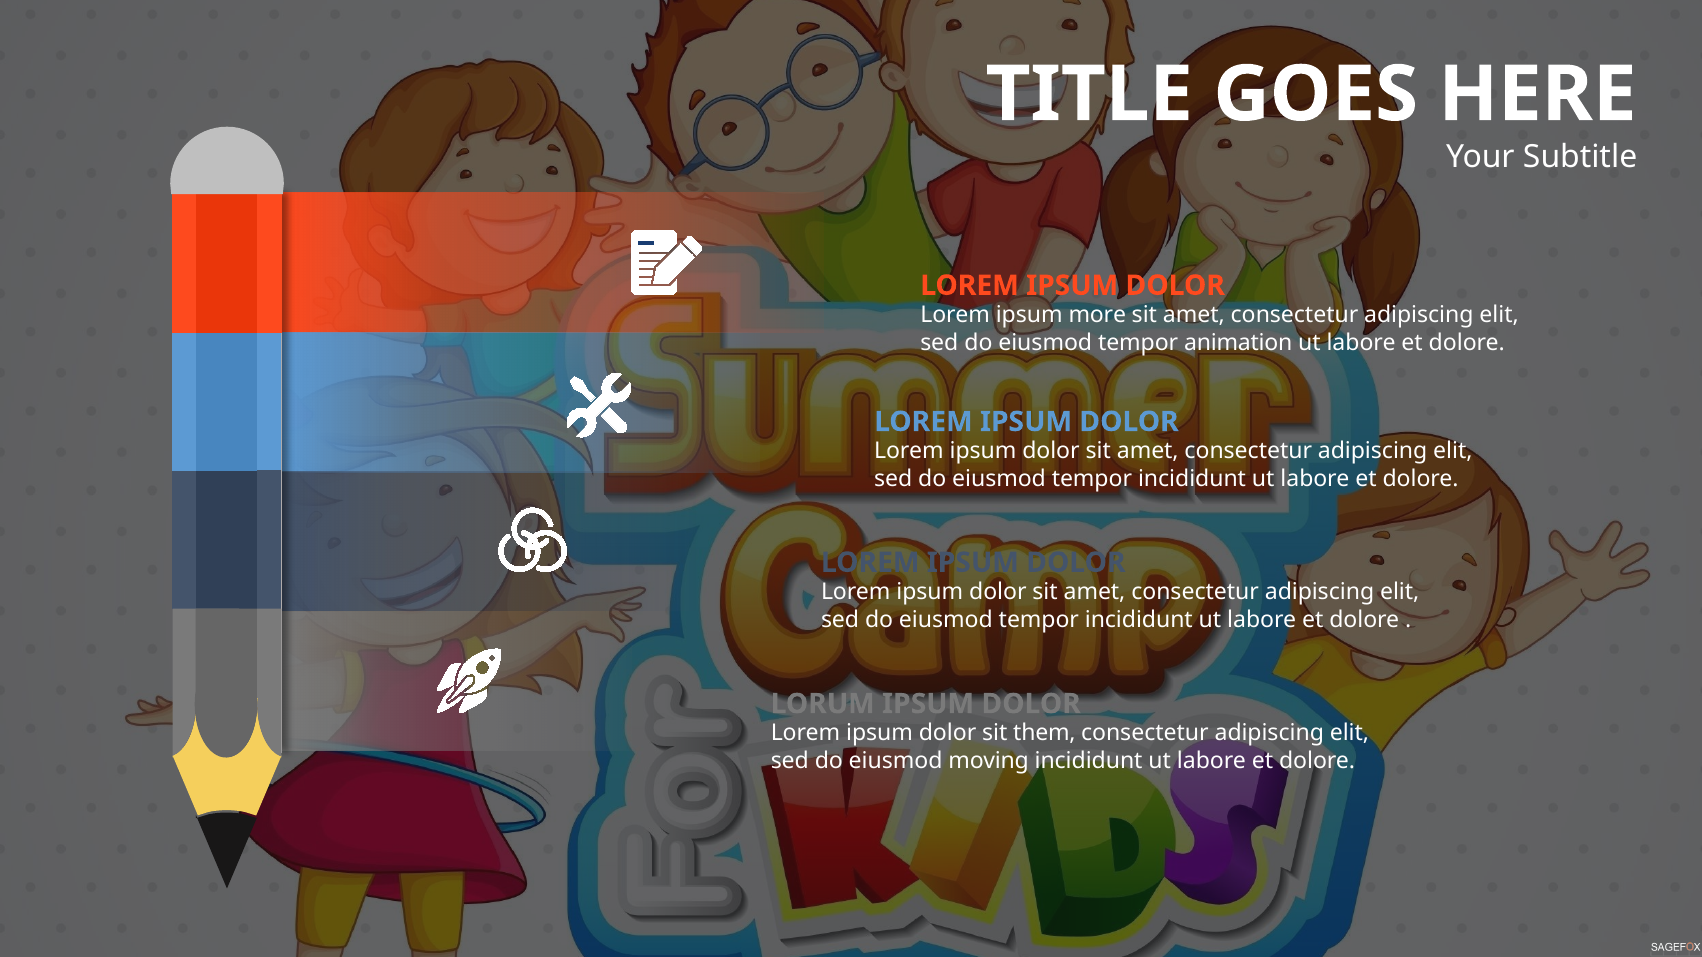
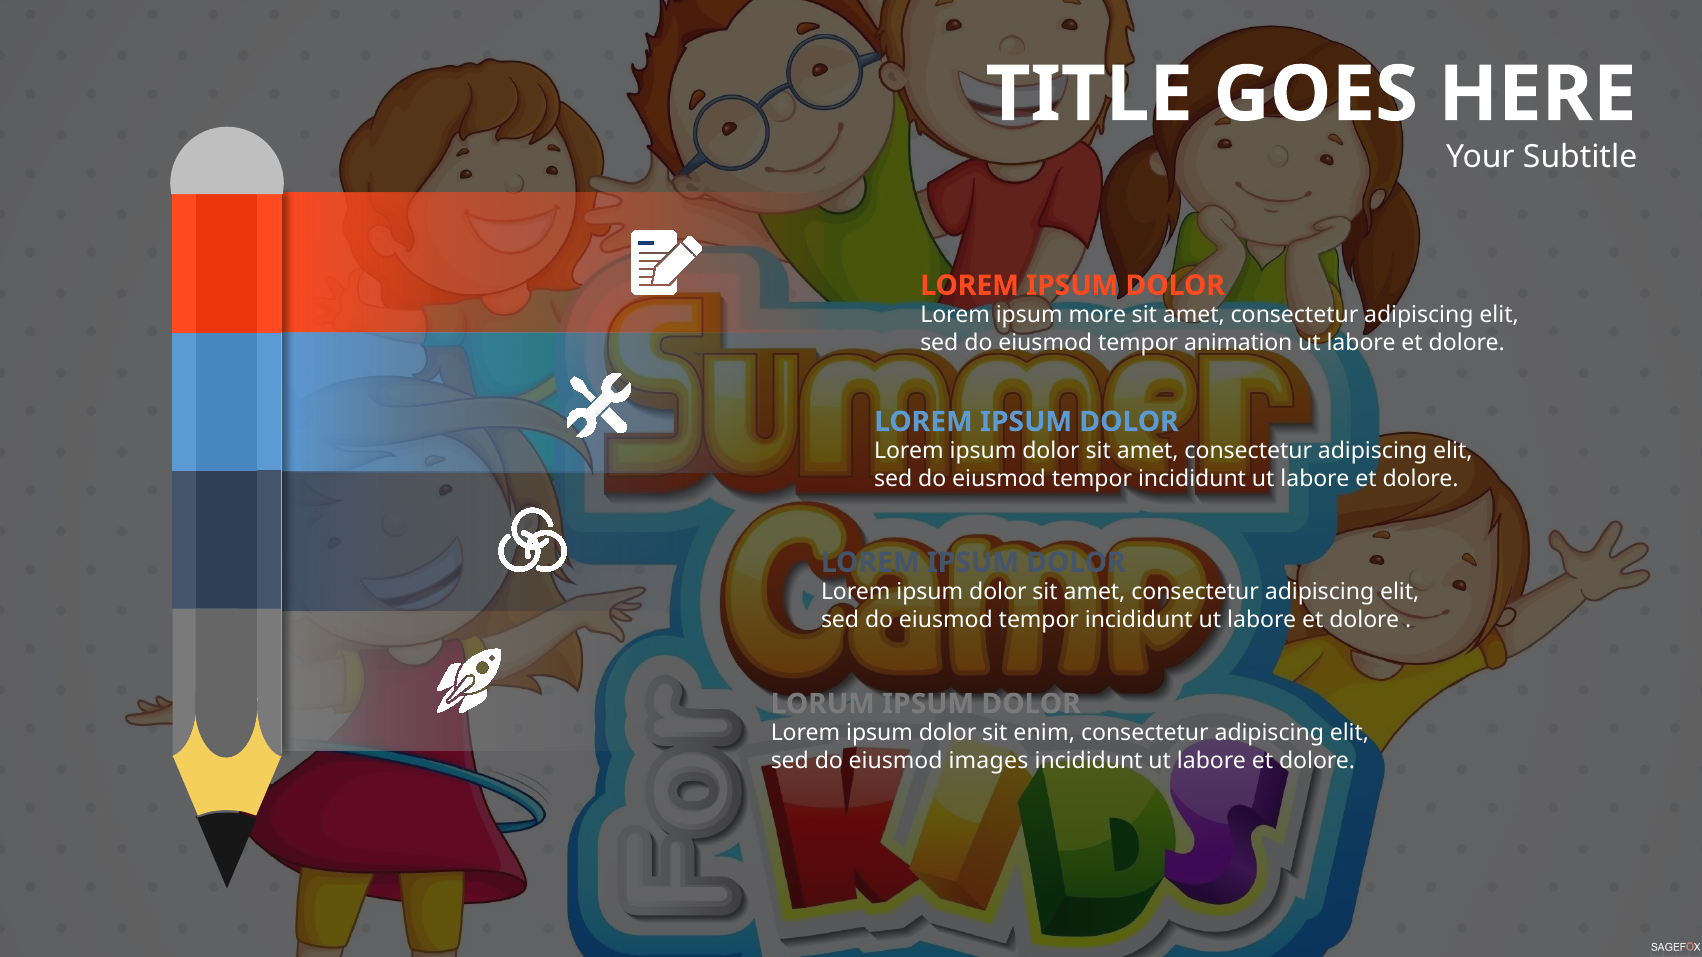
them: them -> enim
moving: moving -> images
